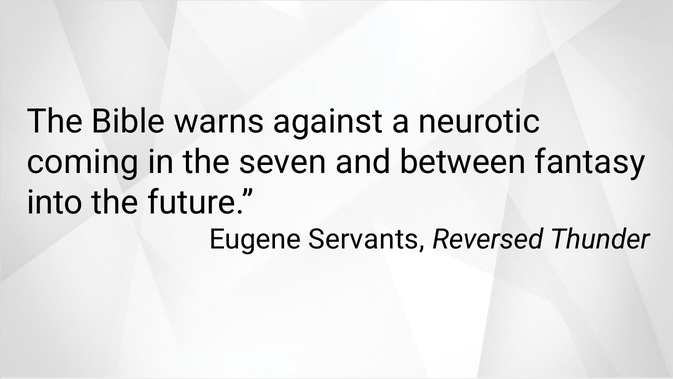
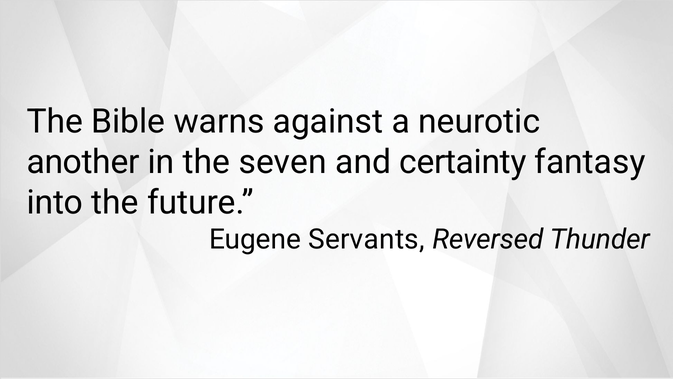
coming: coming -> another
between: between -> certainty
